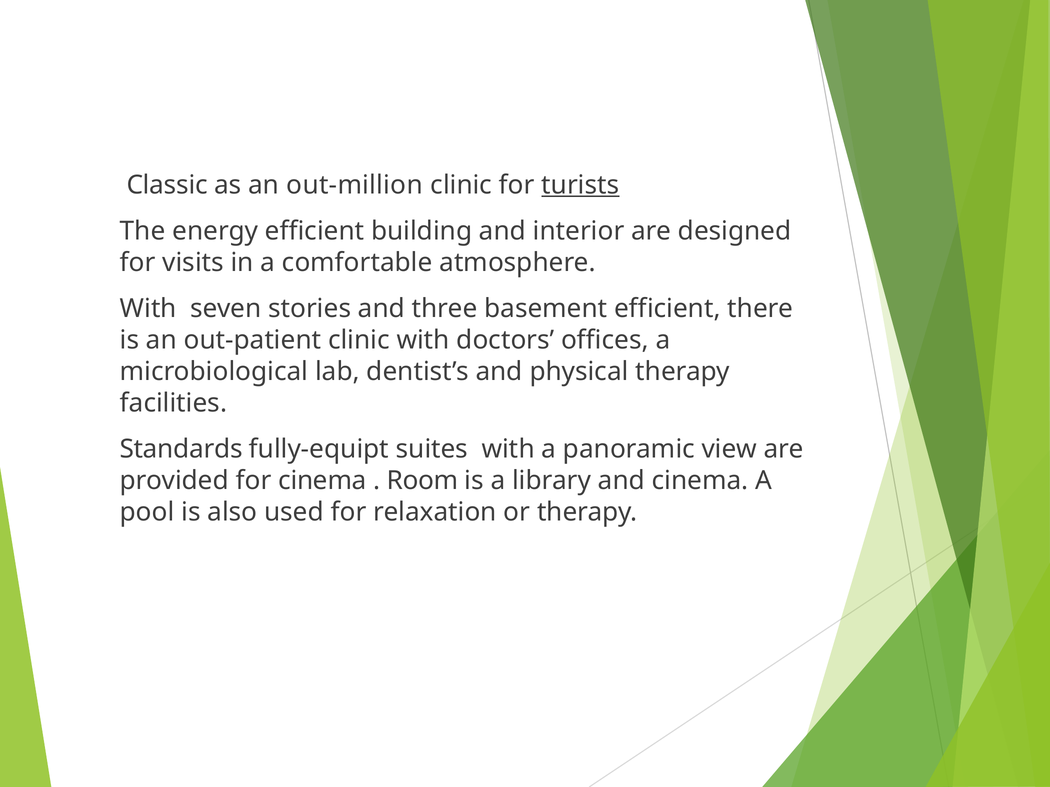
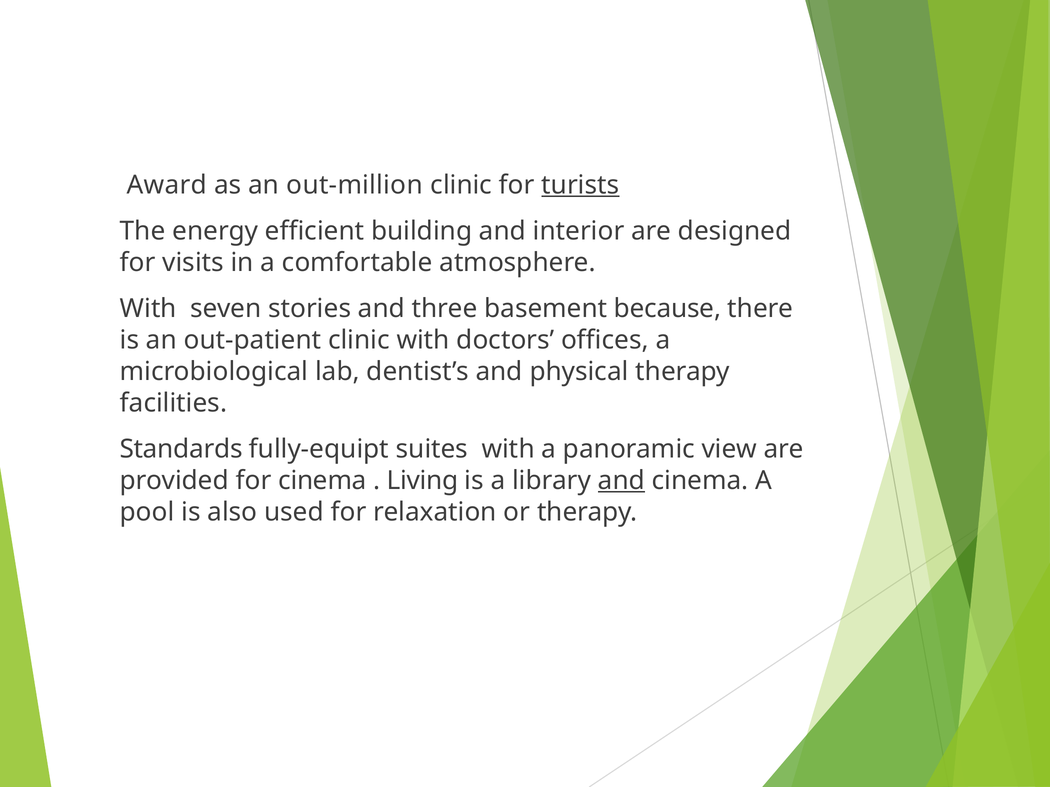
Classic: Classic -> Award
basement efficient: efficient -> because
Room: Room -> Living
and at (621, 481) underline: none -> present
